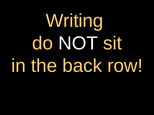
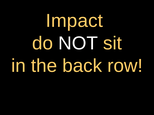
Writing: Writing -> Impact
